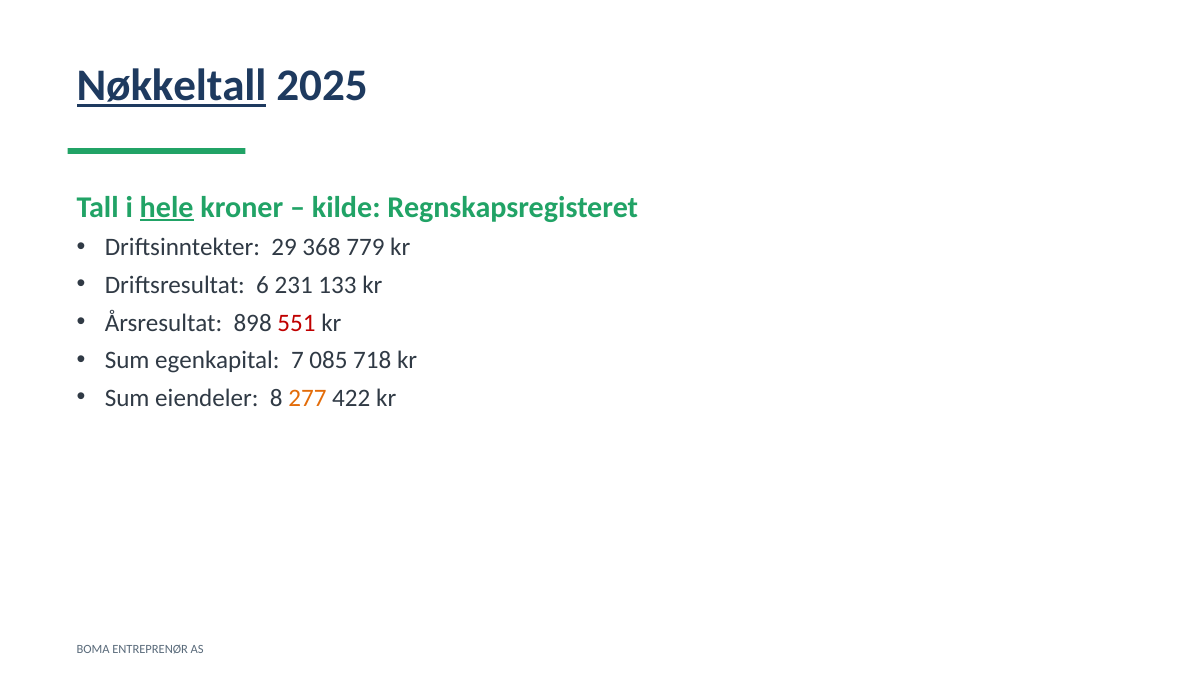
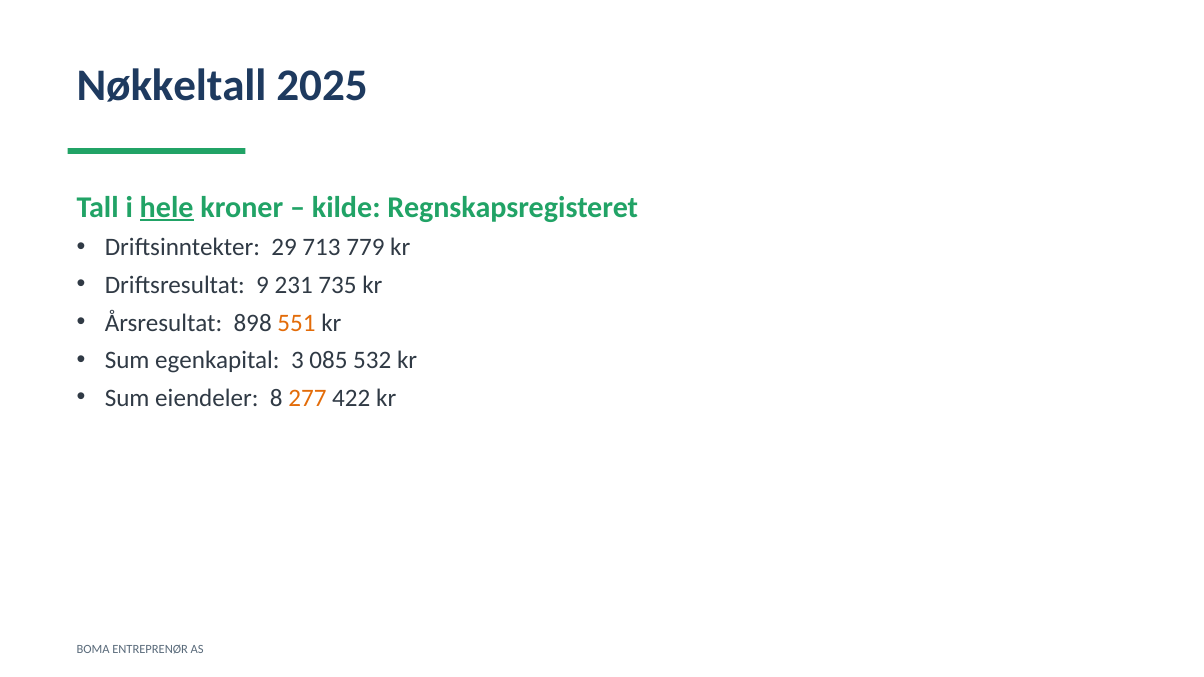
Nøkkeltall underline: present -> none
368: 368 -> 713
6: 6 -> 9
133: 133 -> 735
551 colour: red -> orange
7: 7 -> 3
718: 718 -> 532
